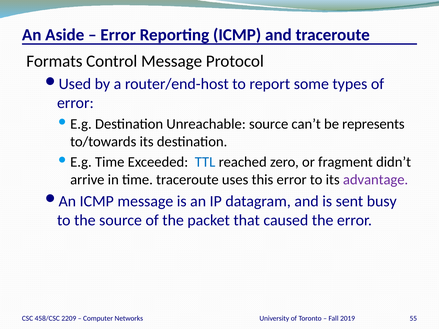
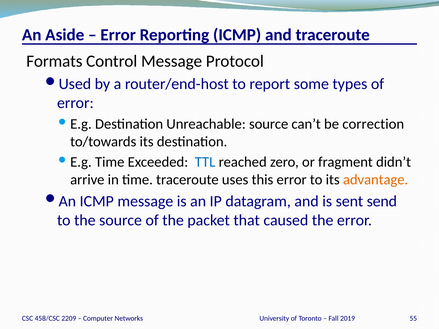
represents: represents -> correction
advantage colour: purple -> orange
busy: busy -> send
